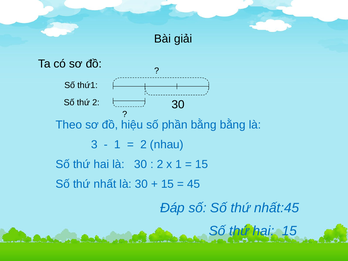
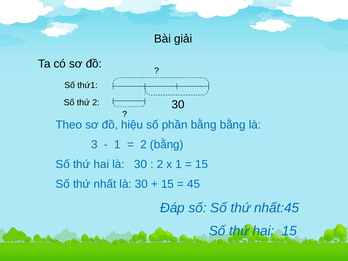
2 nhau: nhau -> bằng
